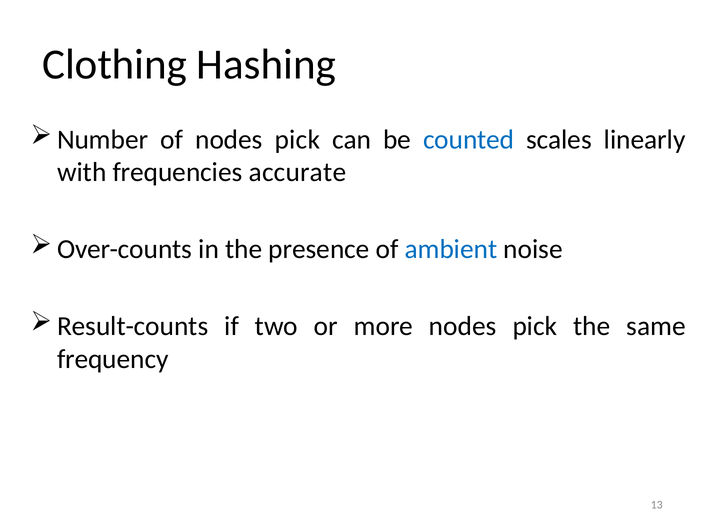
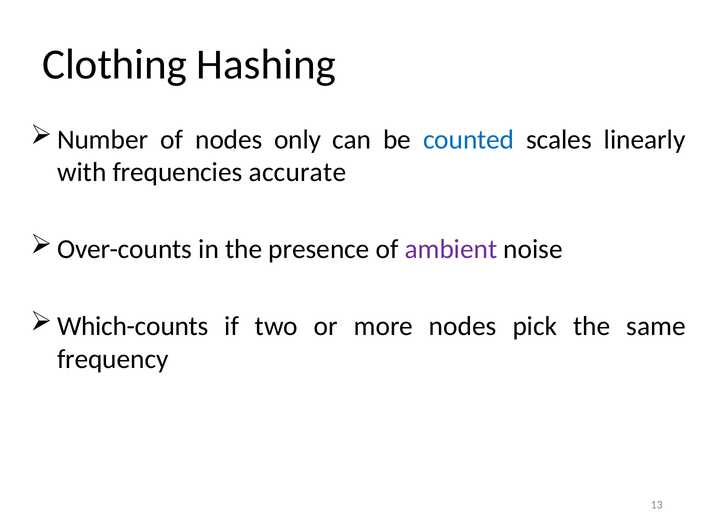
of nodes pick: pick -> only
ambient colour: blue -> purple
Result-counts: Result-counts -> Which-counts
